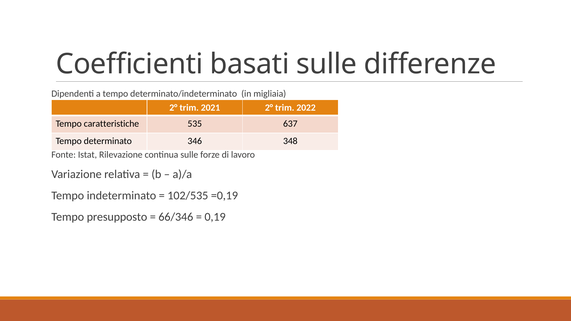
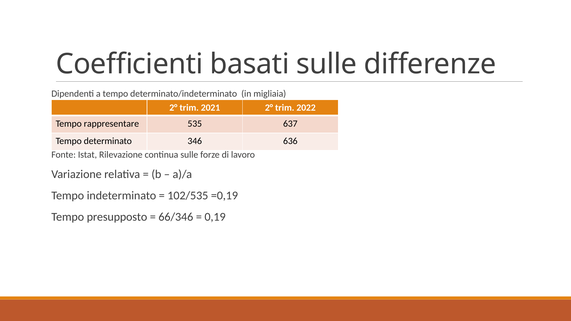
caratteristiche: caratteristiche -> rappresentare
348: 348 -> 636
